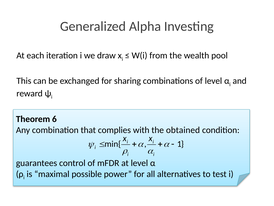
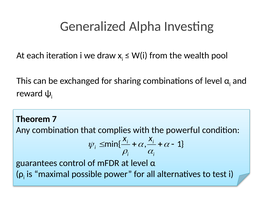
6: 6 -> 7
obtained: obtained -> powerful
